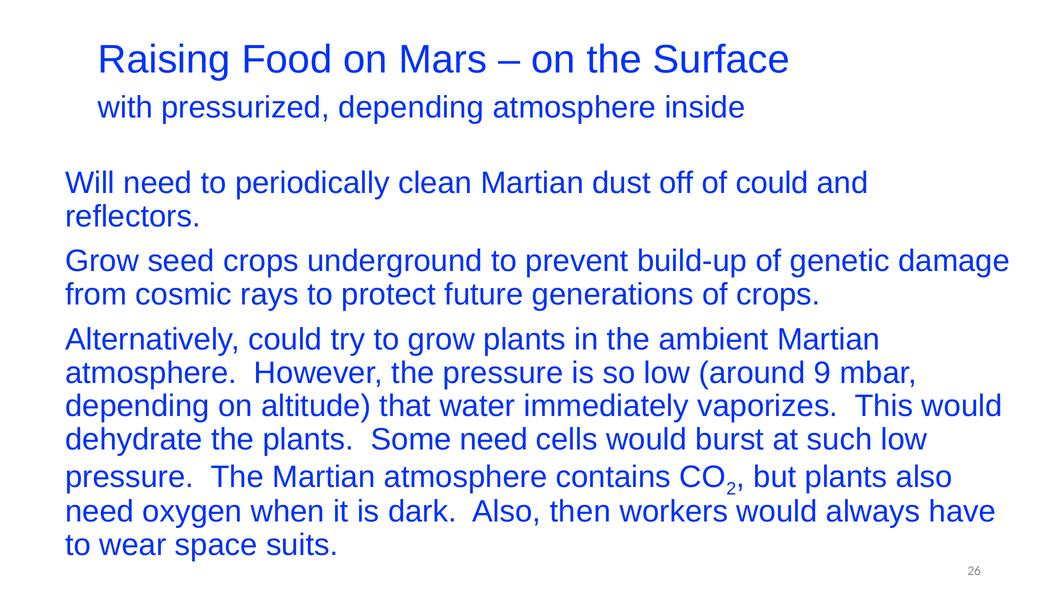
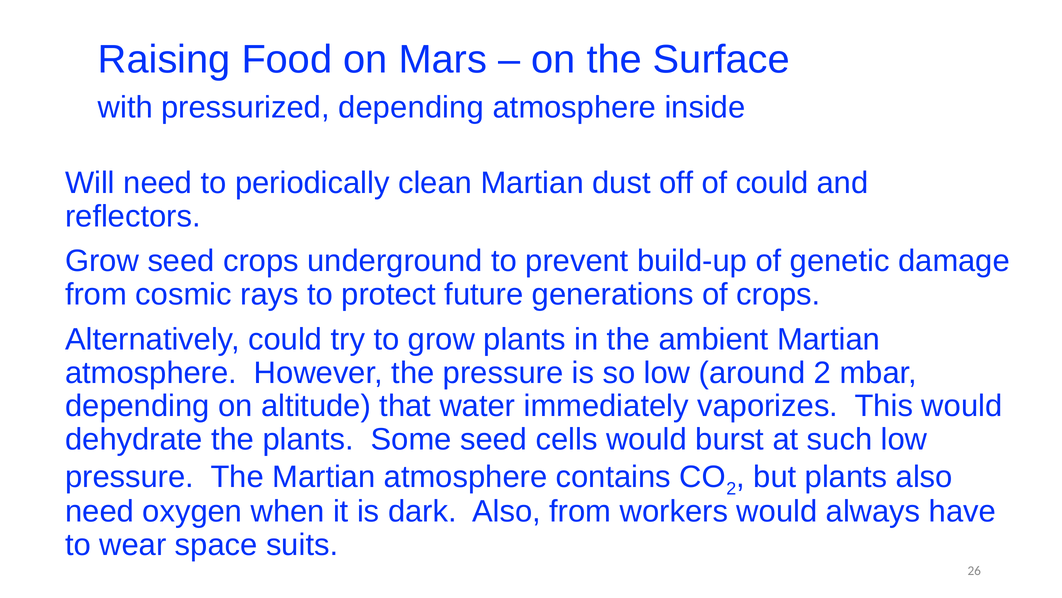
around 9: 9 -> 2
Some need: need -> seed
Also then: then -> from
